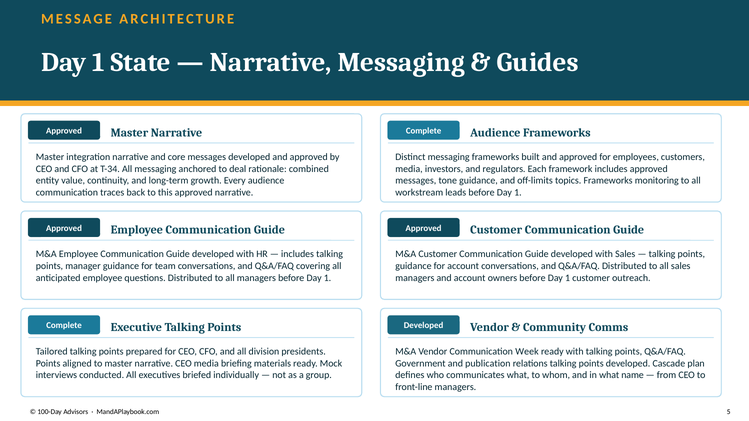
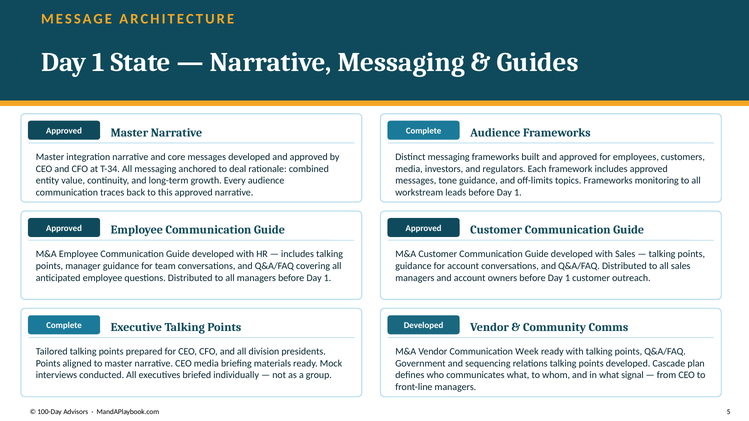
publication: publication -> sequencing
name: name -> signal
